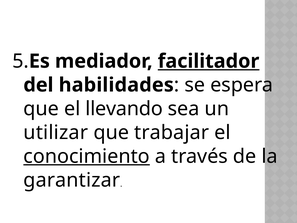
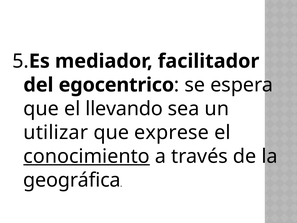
facilitador underline: present -> none
habilidades: habilidades -> egocentrico
trabajar: trabajar -> exprese
garantizar: garantizar -> geográfica
